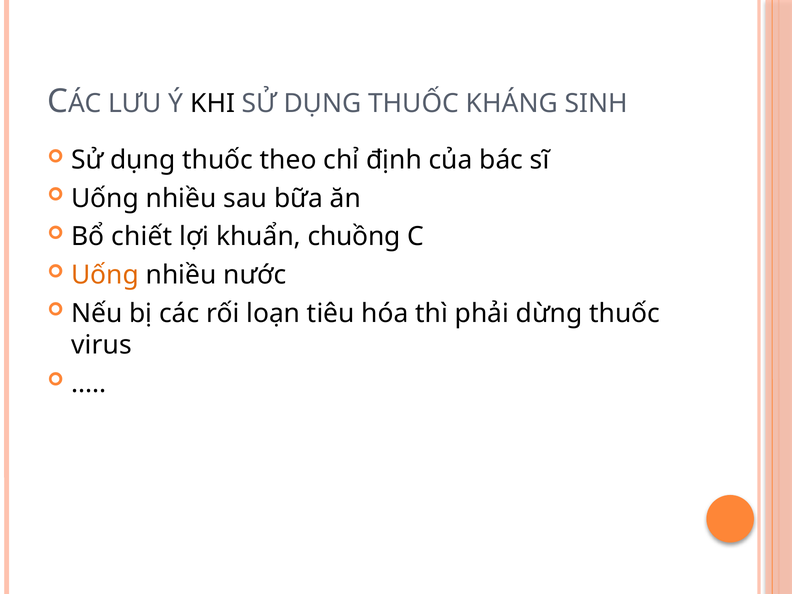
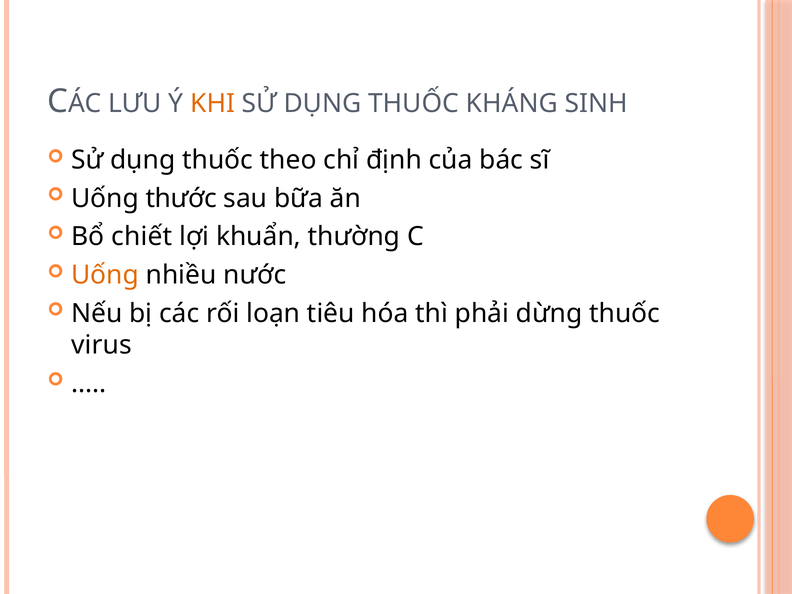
KHI colour: black -> orange
nhiều at (181, 198): nhiều -> thước
chuồng: chuồng -> thường
